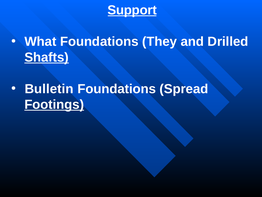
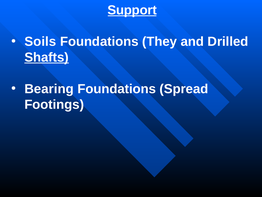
What: What -> Soils
Bulletin: Bulletin -> Bearing
Footings underline: present -> none
